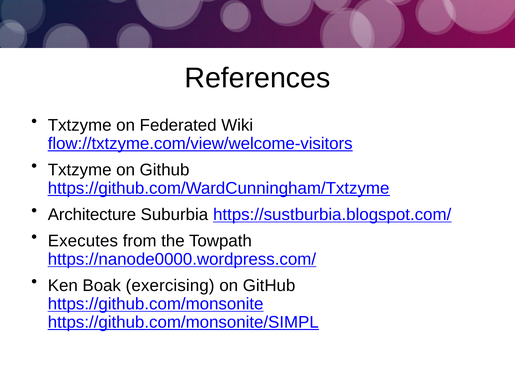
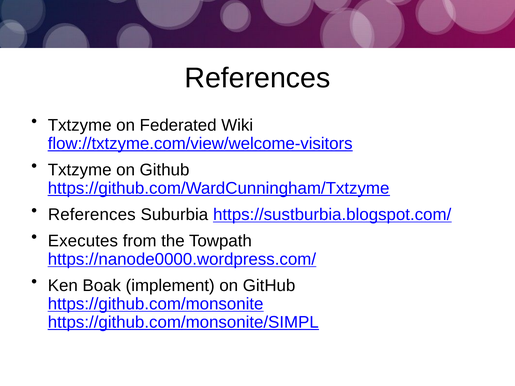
Architecture at (92, 215): Architecture -> References
exercising: exercising -> implement
